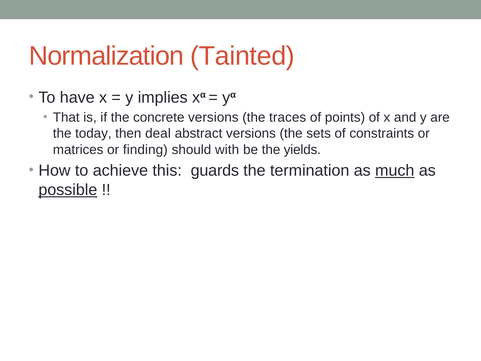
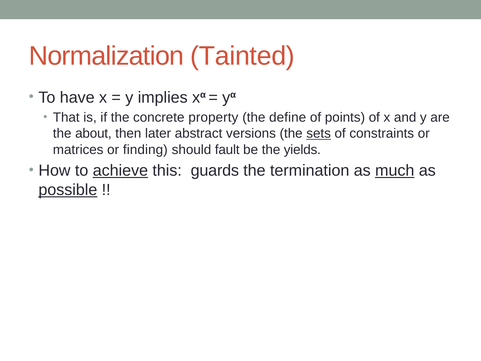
concrete versions: versions -> property
traces: traces -> define
today: today -> about
deal: deal -> later
sets underline: none -> present
with: with -> fault
achieve underline: none -> present
